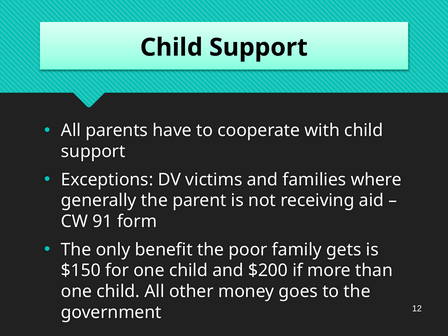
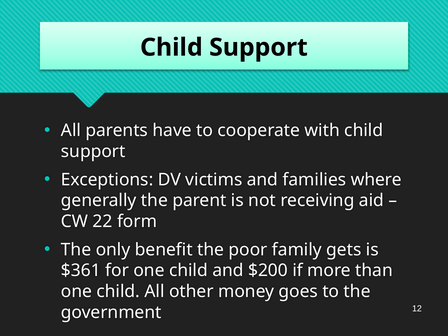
91: 91 -> 22
$150: $150 -> $361
